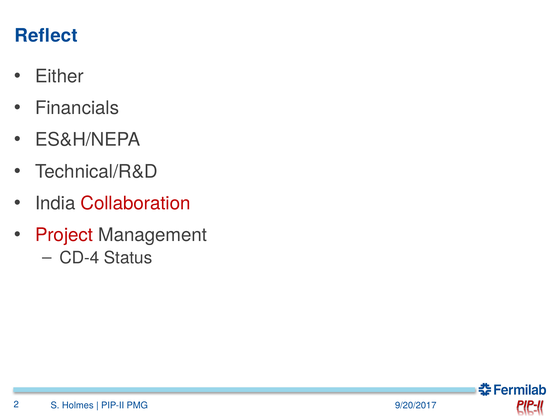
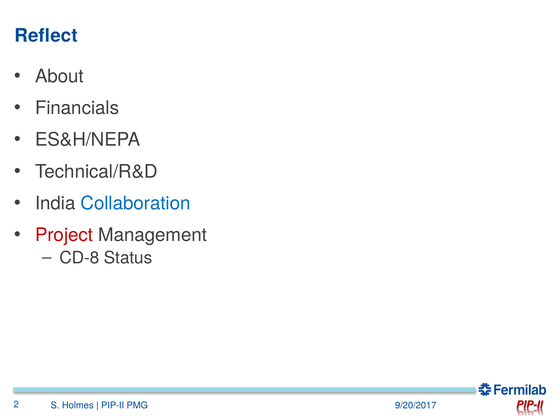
Either: Either -> About
Collaboration colour: red -> blue
CD-4: CD-4 -> CD-8
